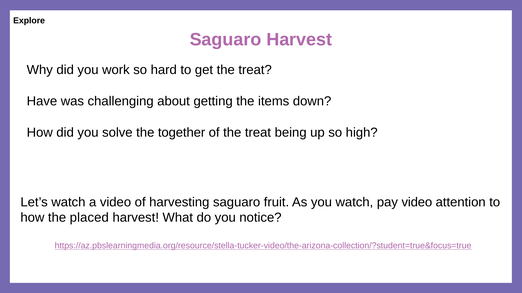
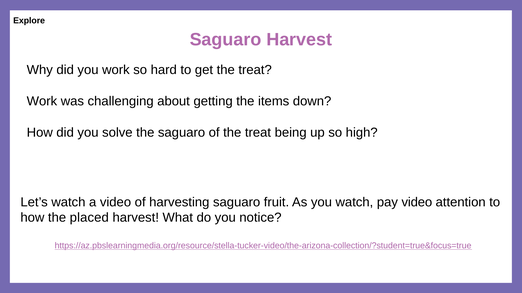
Have at (42, 101): Have -> Work
the together: together -> saguaro
